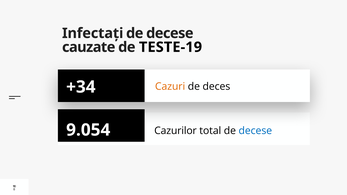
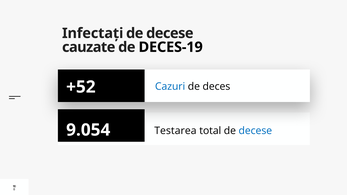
TESTE-19: TESTE-19 -> DECES-19
+34: +34 -> +52
Cazuri colour: orange -> blue
Cazurilor: Cazurilor -> Testarea
